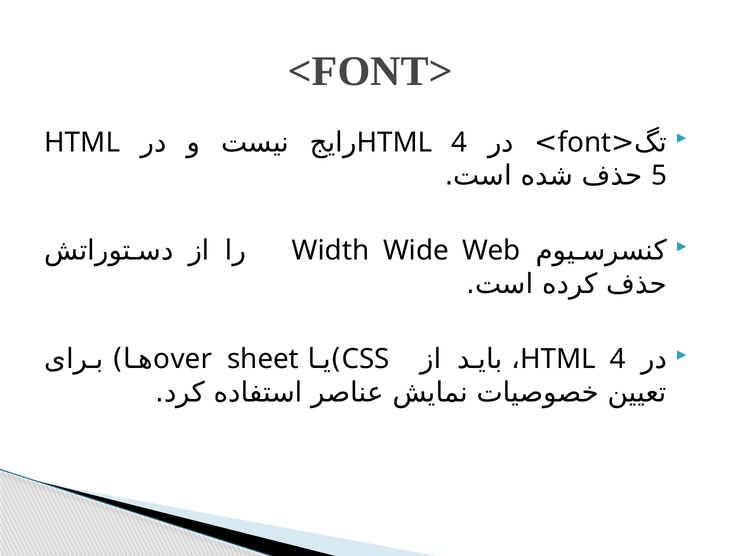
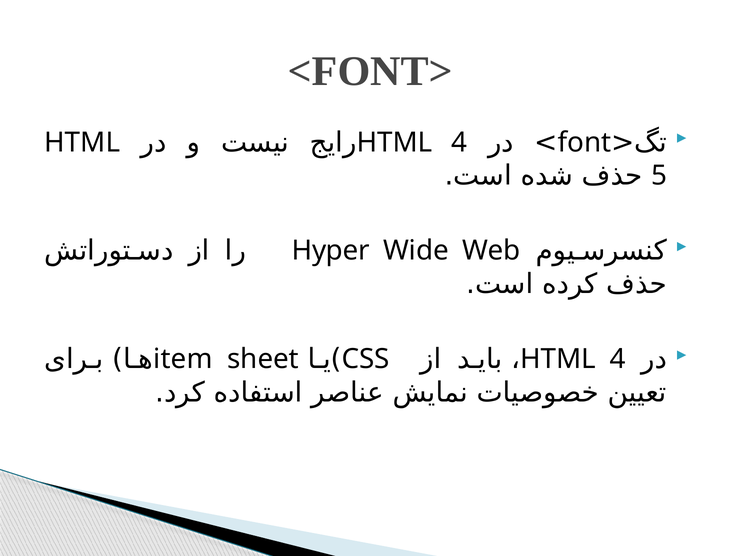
Width: Width -> Hyper
over: over -> item
